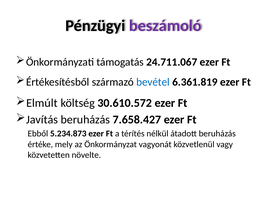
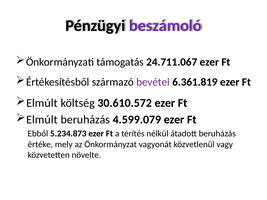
bevétel colour: blue -> purple
Javítás at (42, 120): Javítás -> Elmúlt
7.658.427: 7.658.427 -> 4.599.079
